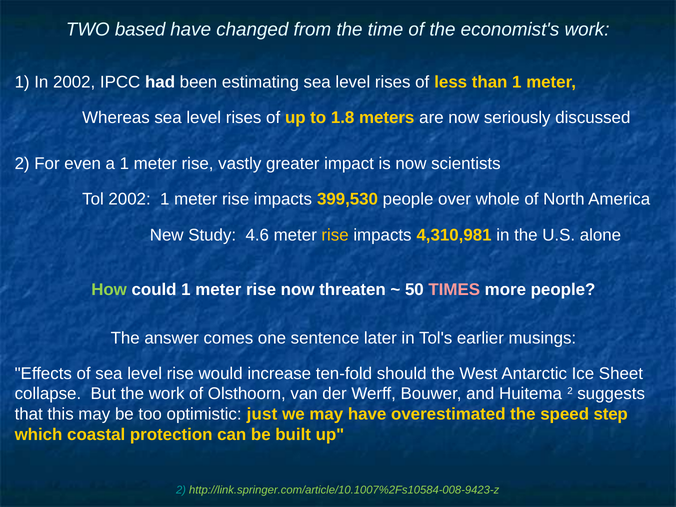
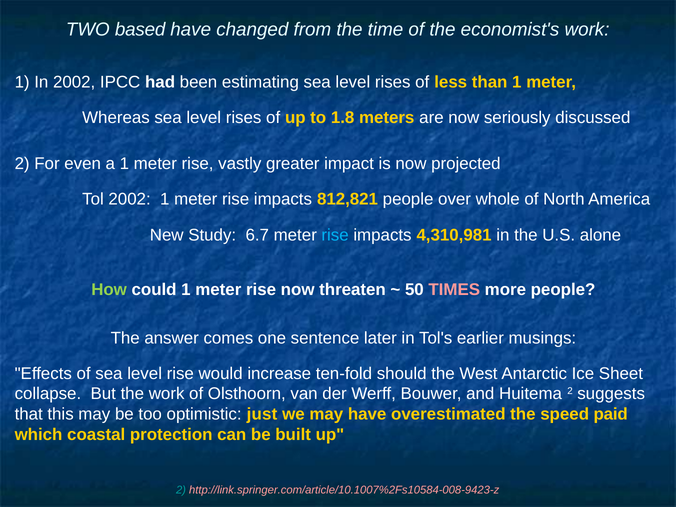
scientists: scientists -> projected
399,530: 399,530 -> 812,821
4.6: 4.6 -> 6.7
rise at (335, 235) colour: yellow -> light blue
step: step -> paid
http://link.springer.com/article/10.1007%2Fs10584-008-9423-z colour: light green -> pink
